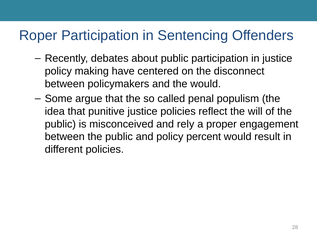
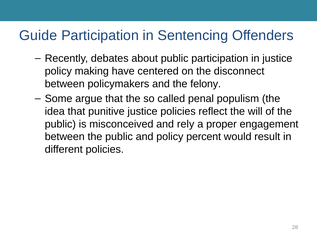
Roper: Roper -> Guide
the would: would -> felony
